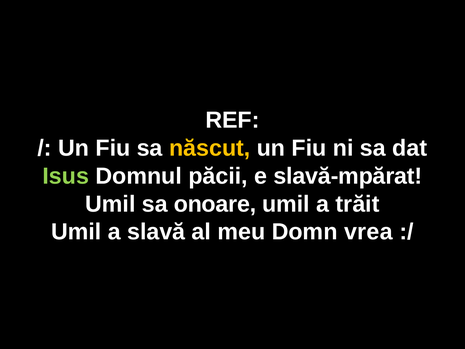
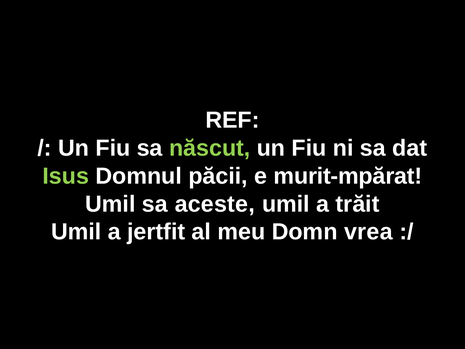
născut colour: yellow -> light green
slavă-mpărat: slavă-mpărat -> murit-mpărat
onoare: onoare -> aceste
slavă: slavă -> jertfit
